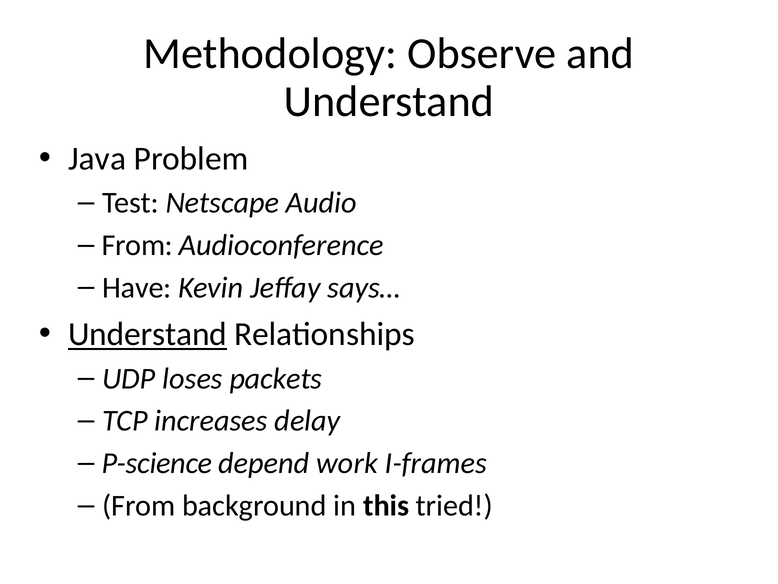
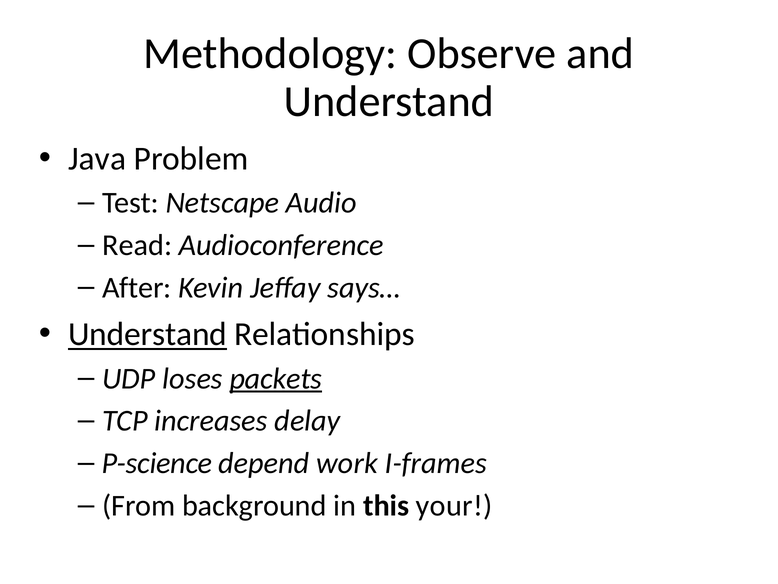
From at (137, 245): From -> Read
Have: Have -> After
packets underline: none -> present
tried: tried -> your
